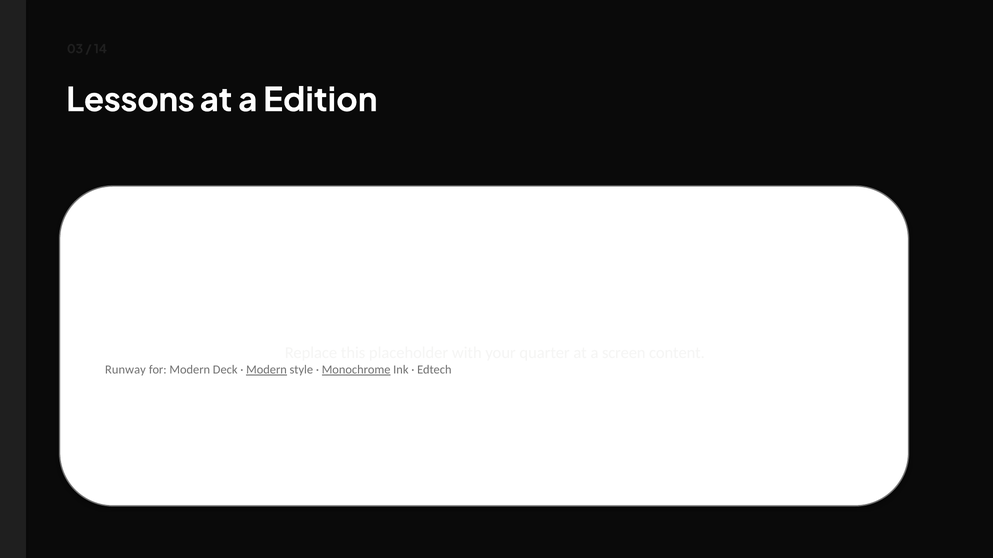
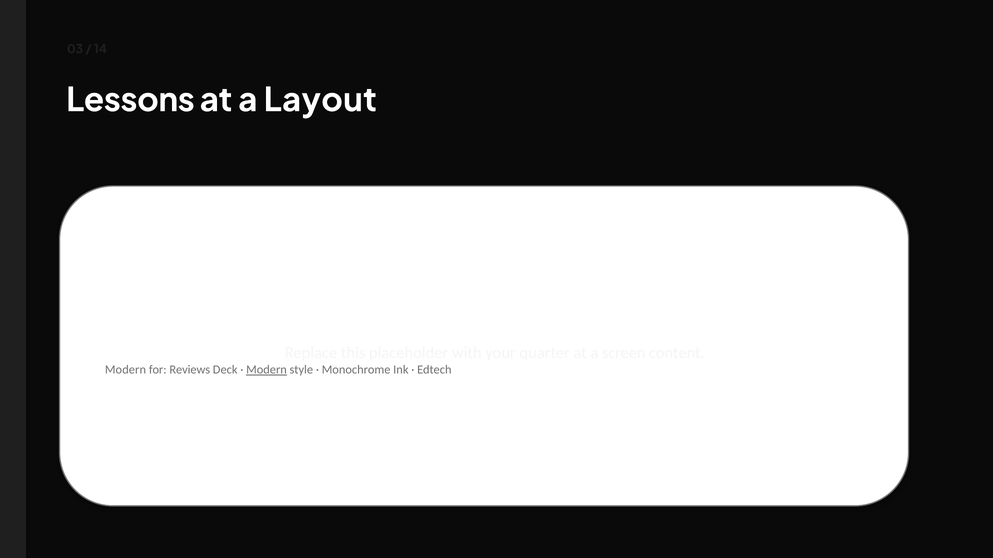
Edition: Edition -> Layout
Runway at (125, 370): Runway -> Modern
for Modern: Modern -> Reviews
Monochrome underline: present -> none
